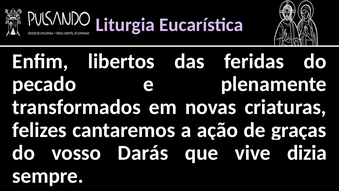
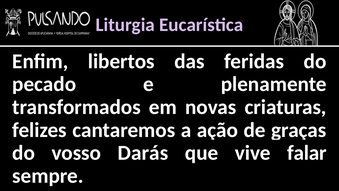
dizia: dizia -> falar
